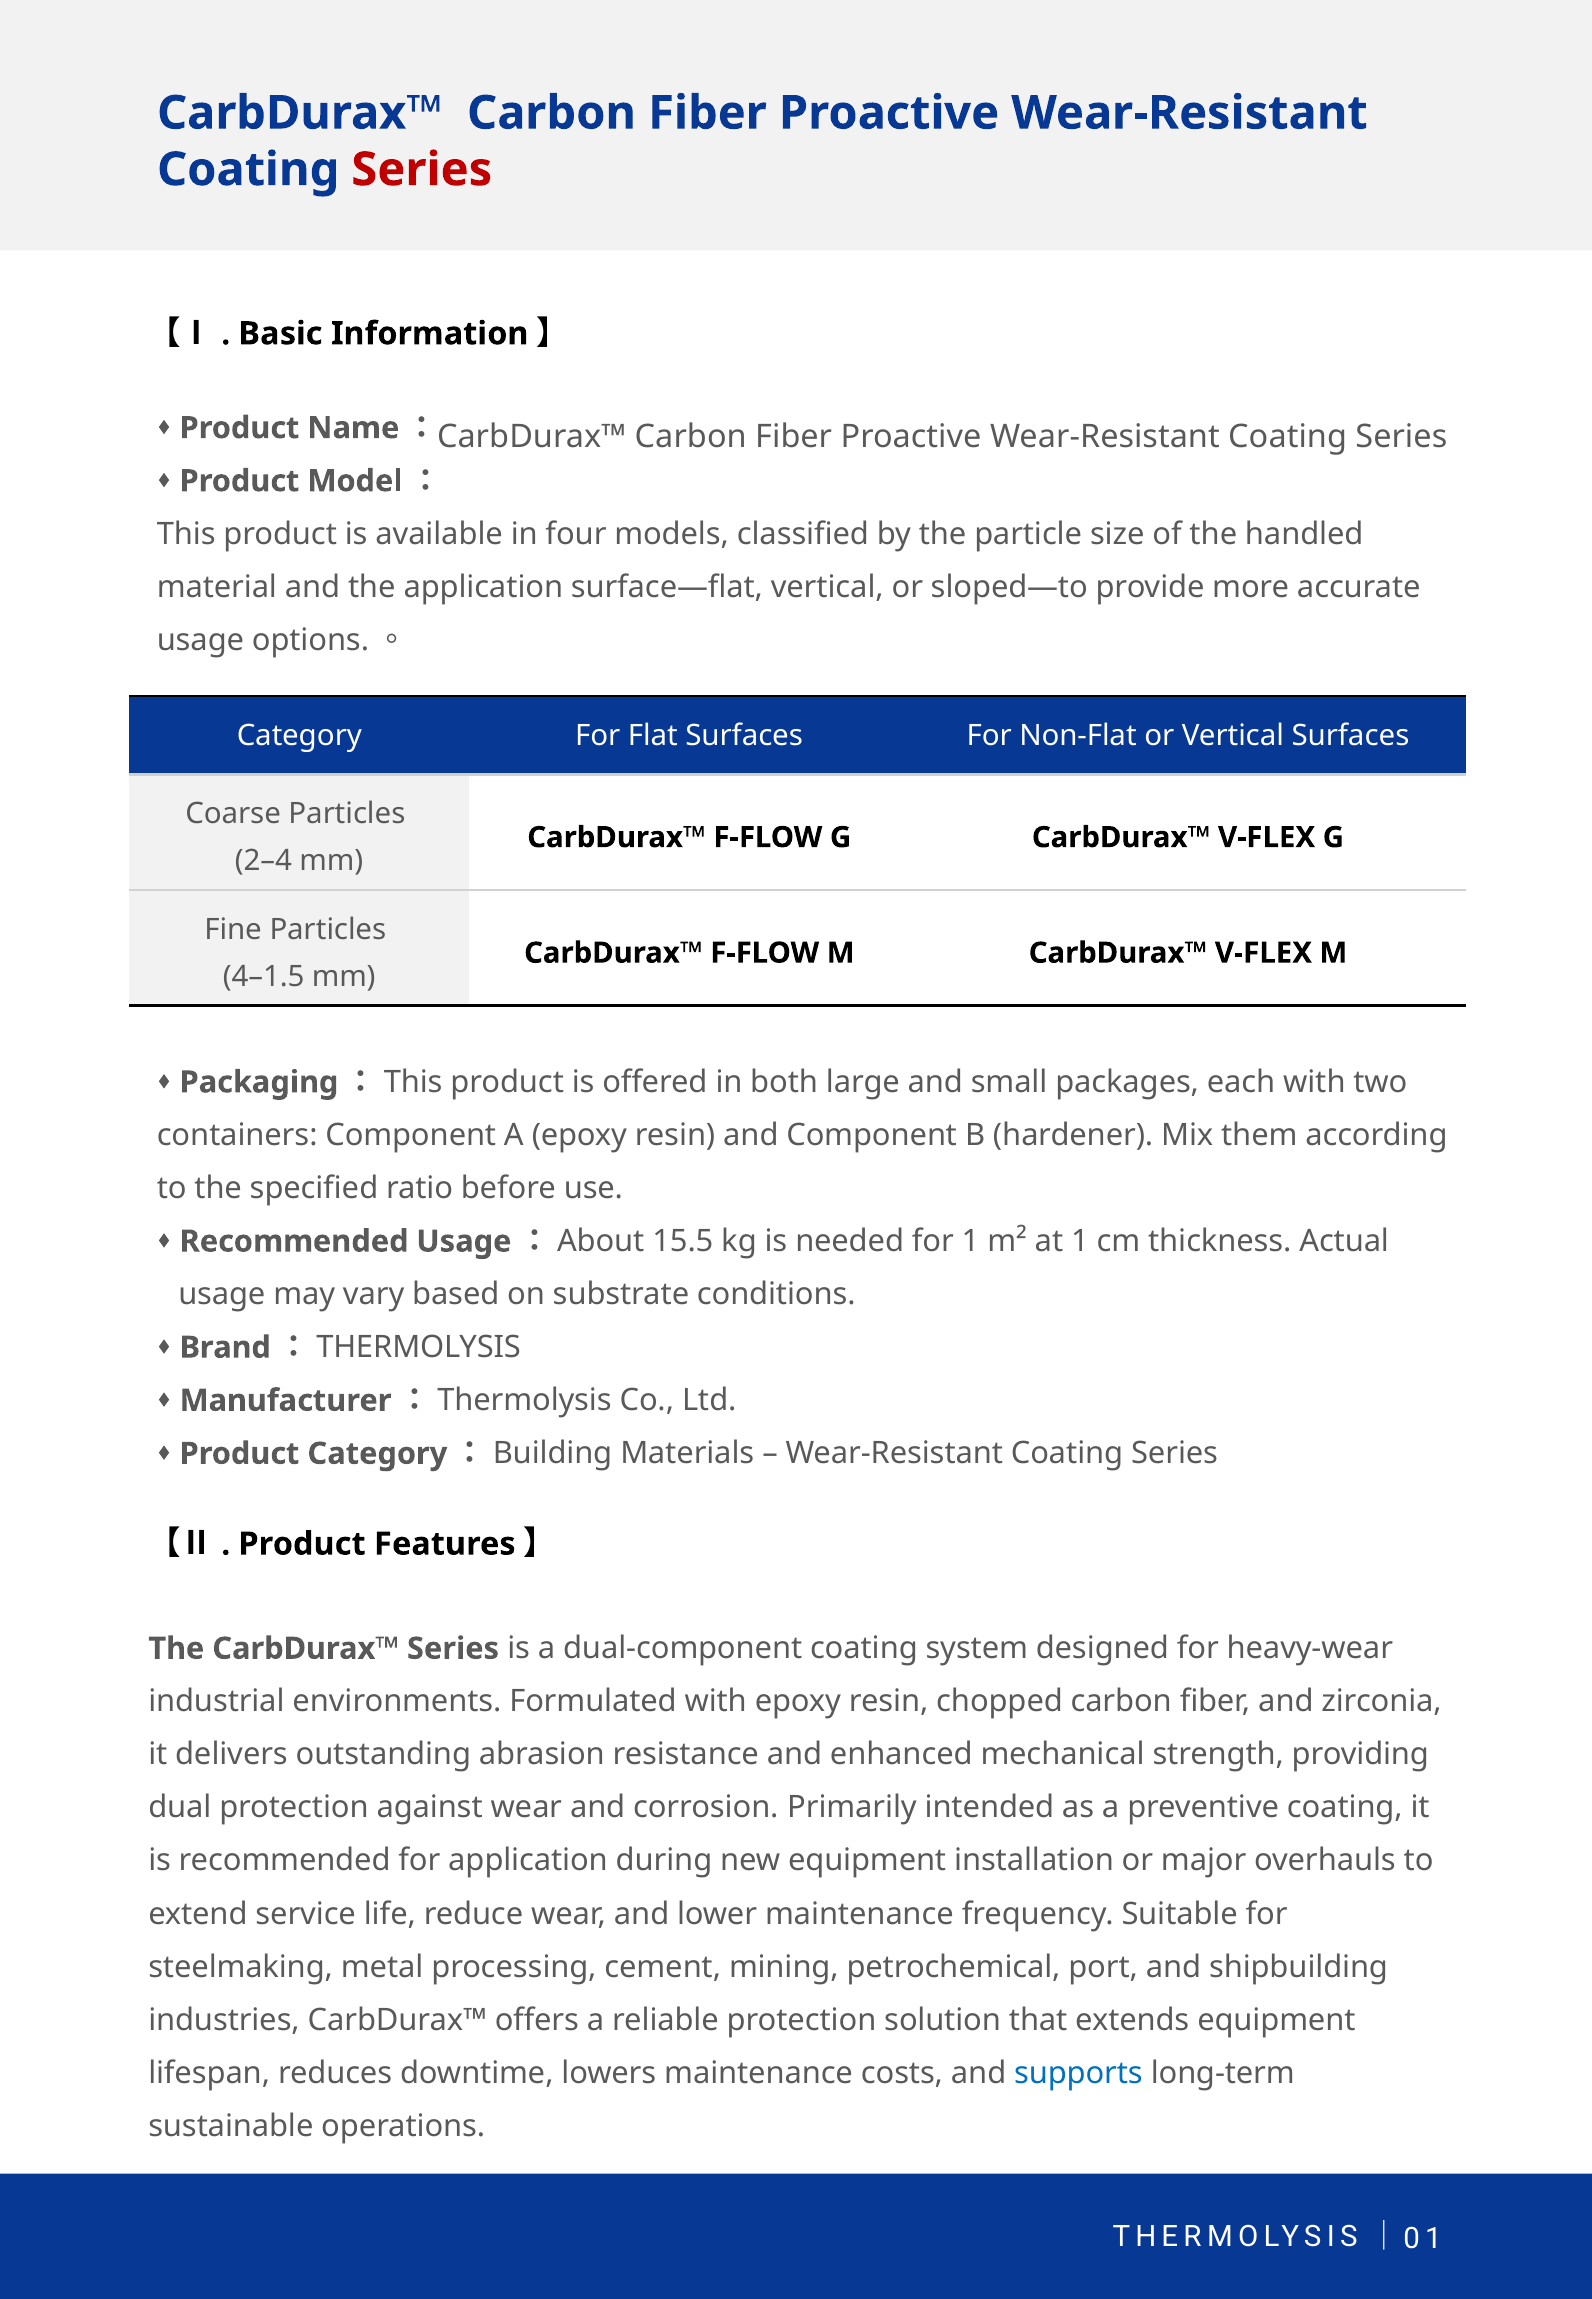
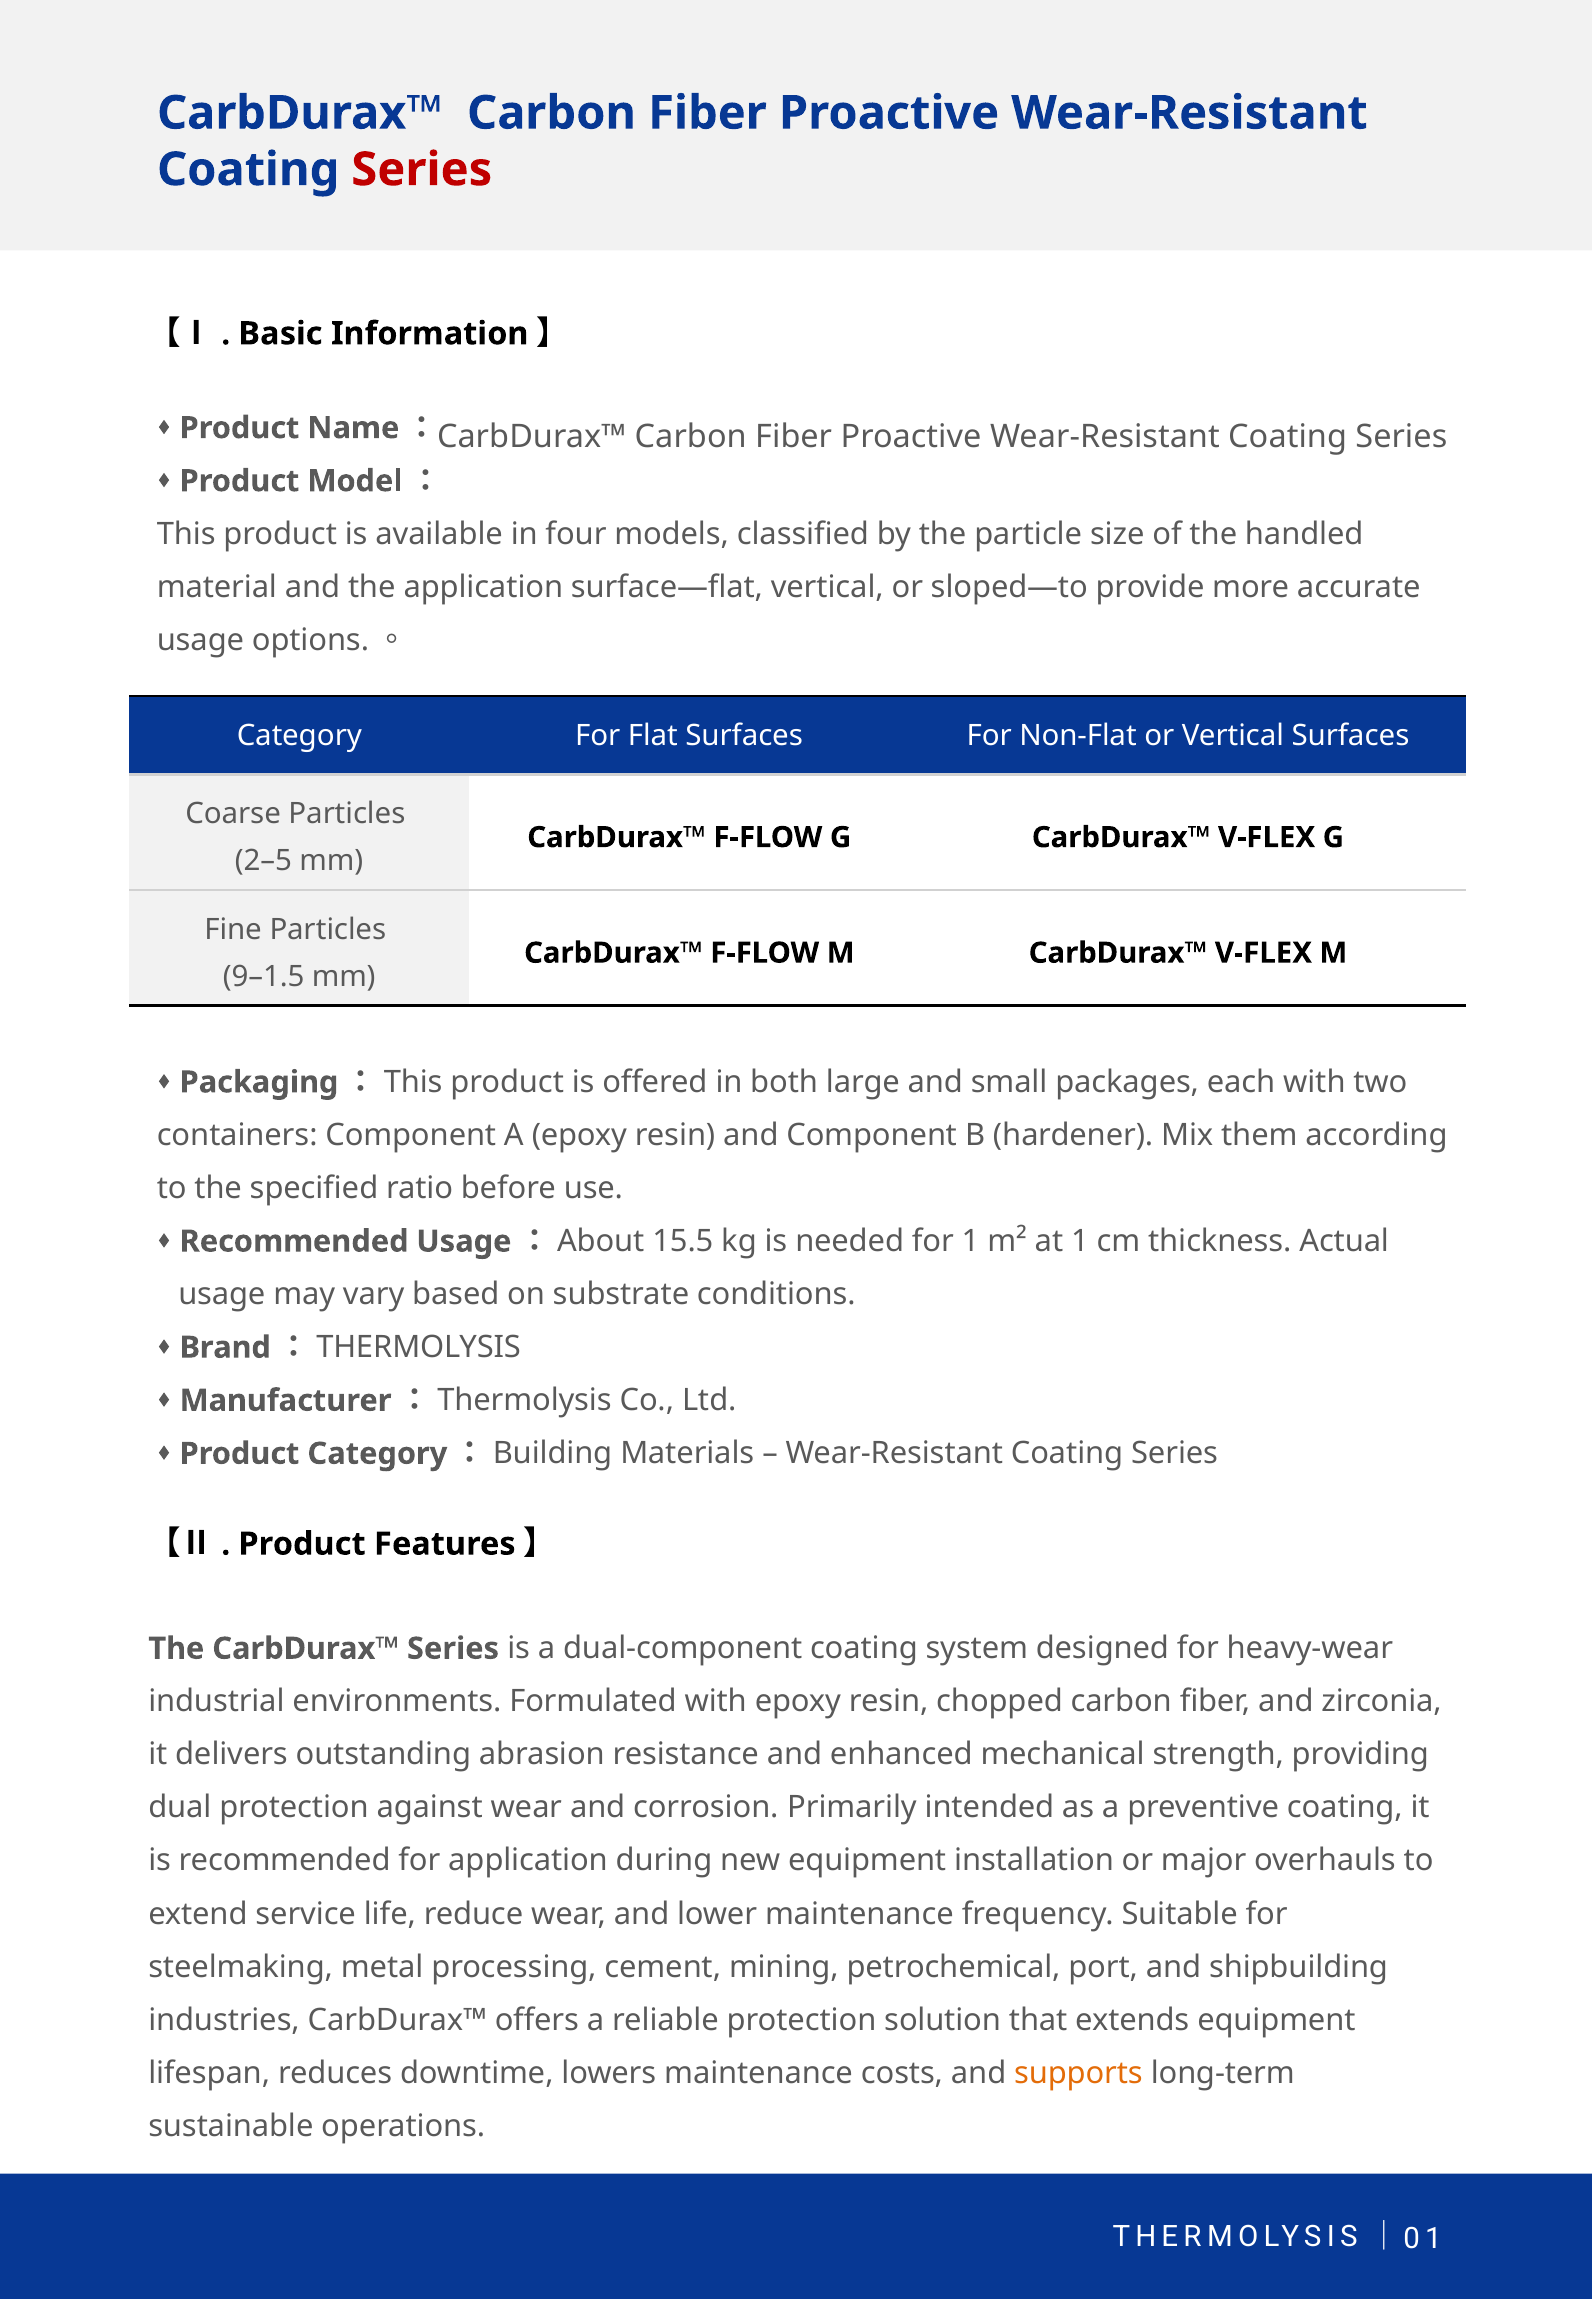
2–4: 2–4 -> 2–5
4–1.5: 4–1.5 -> 9–1.5
supports colour: blue -> orange
